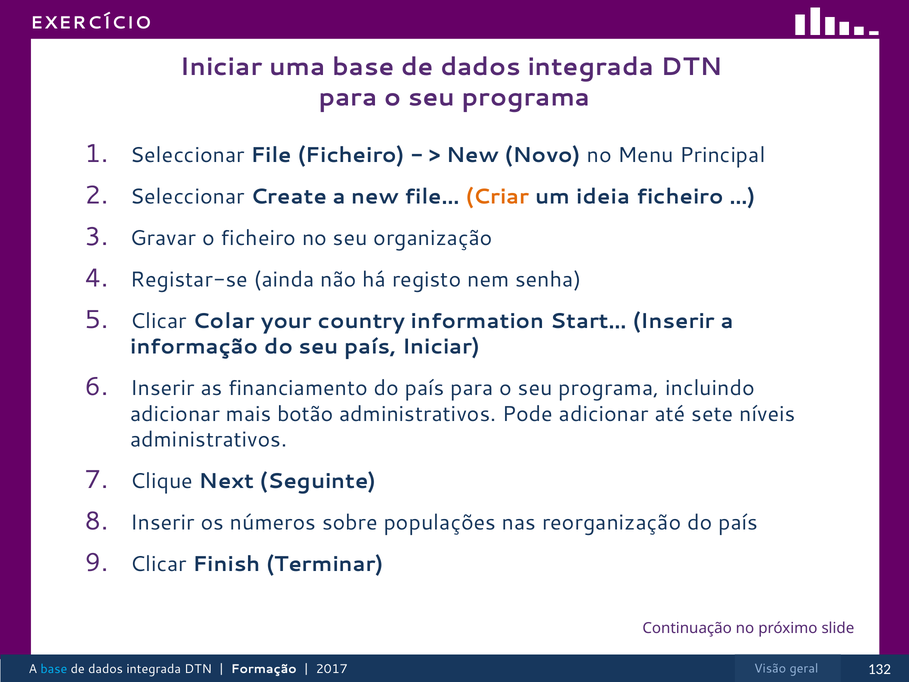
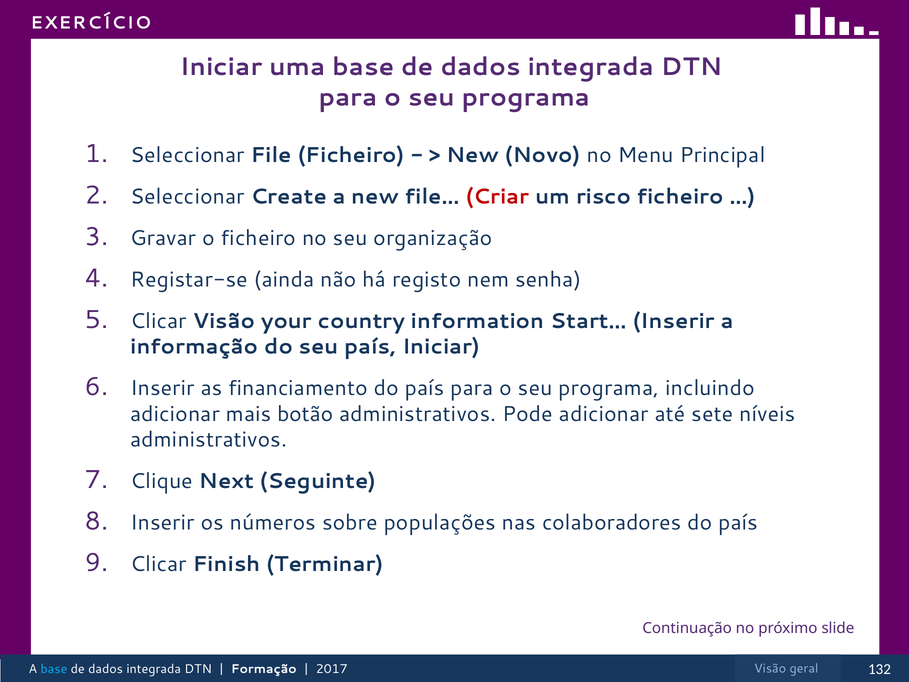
Criar colour: orange -> red
ideia: ideia -> risco
Clicar Colar: Colar -> Visão
reorganização: reorganização -> colaboradores
